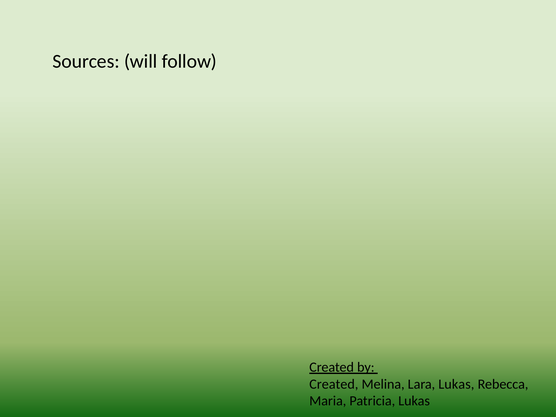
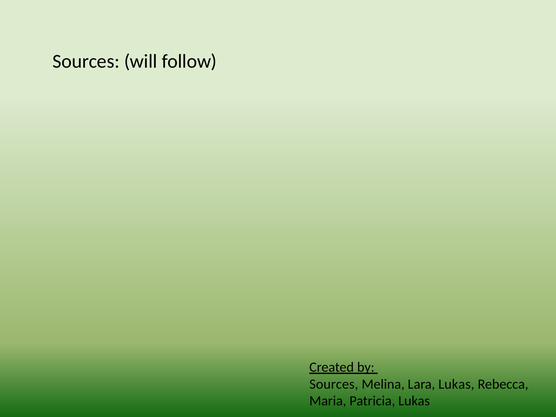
Created at (334, 384): Created -> Sources
